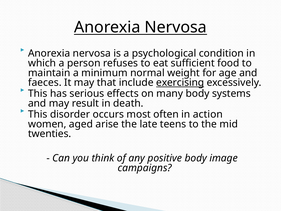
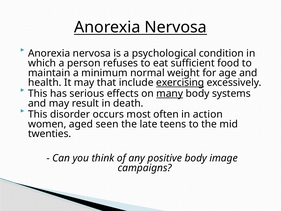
faeces: faeces -> health
many underline: none -> present
arise: arise -> seen
